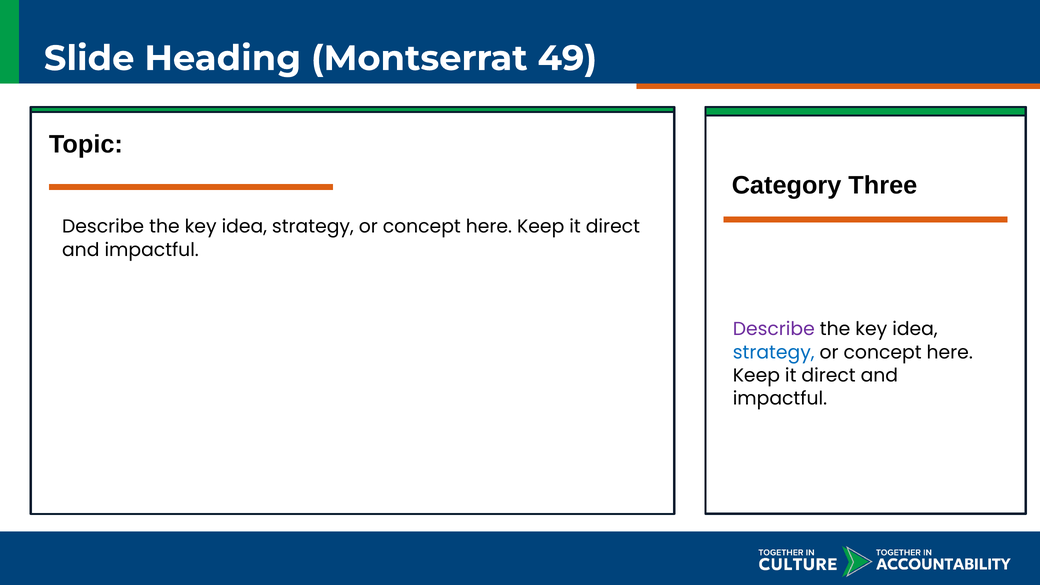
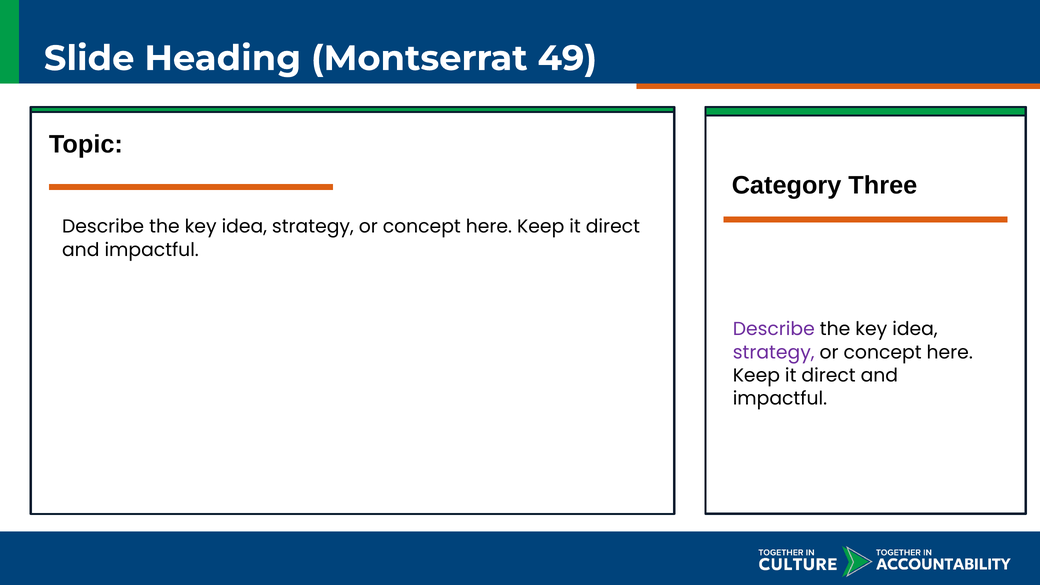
strategy at (774, 352) colour: blue -> purple
